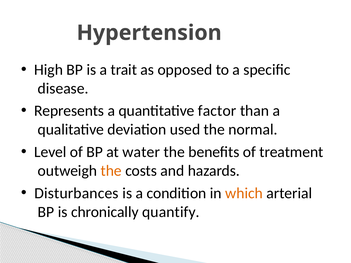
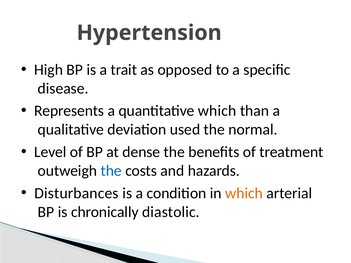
quantitative factor: factor -> which
water: water -> dense
the at (111, 171) colour: orange -> blue
quantify: quantify -> diastolic
